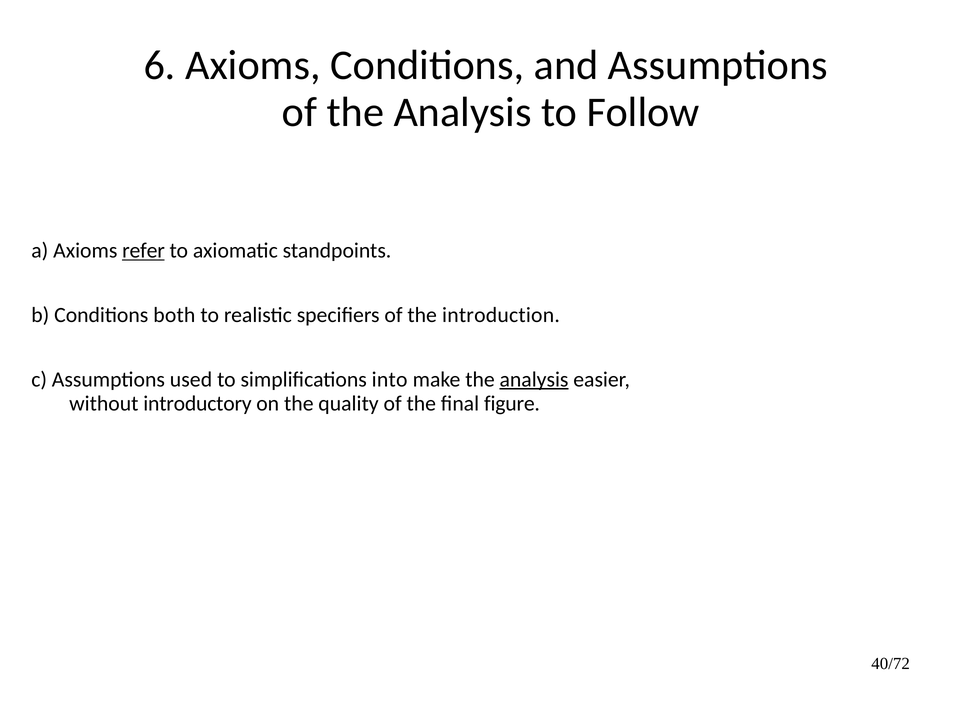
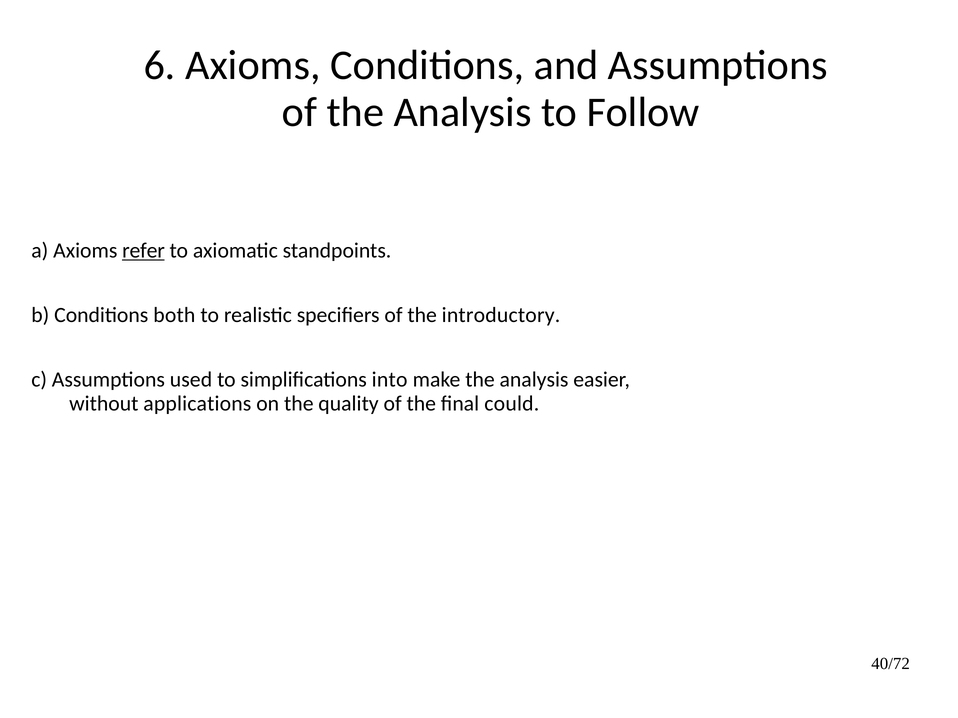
introduction: introduction -> introductory
analysis at (534, 380) underline: present -> none
introductory: introductory -> applications
figure: figure -> could
